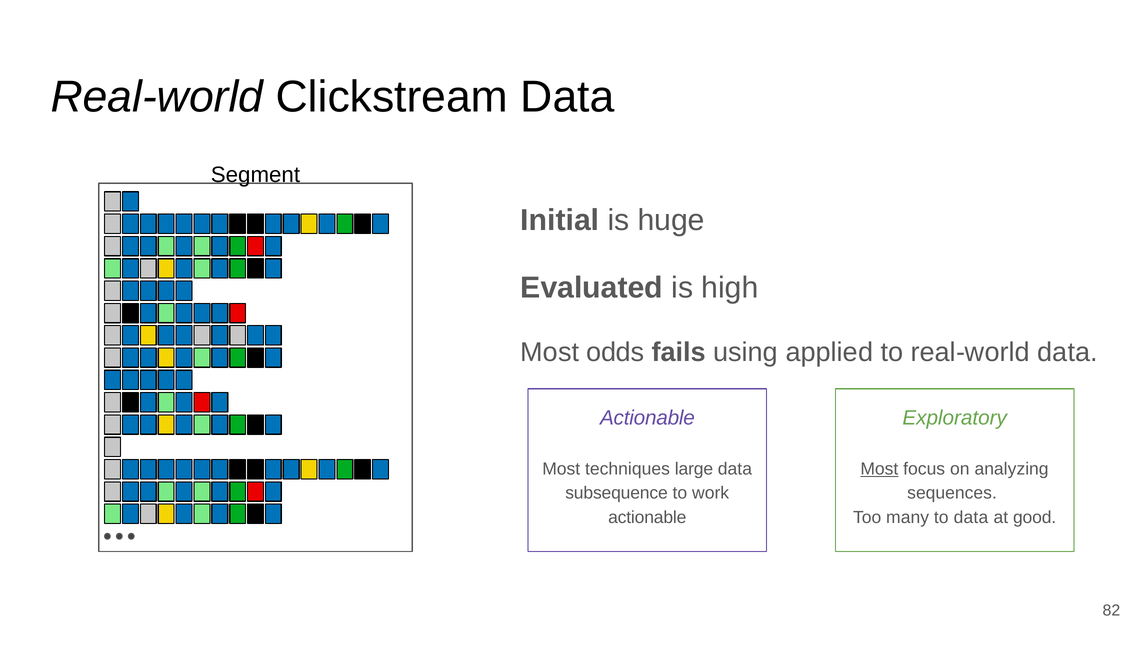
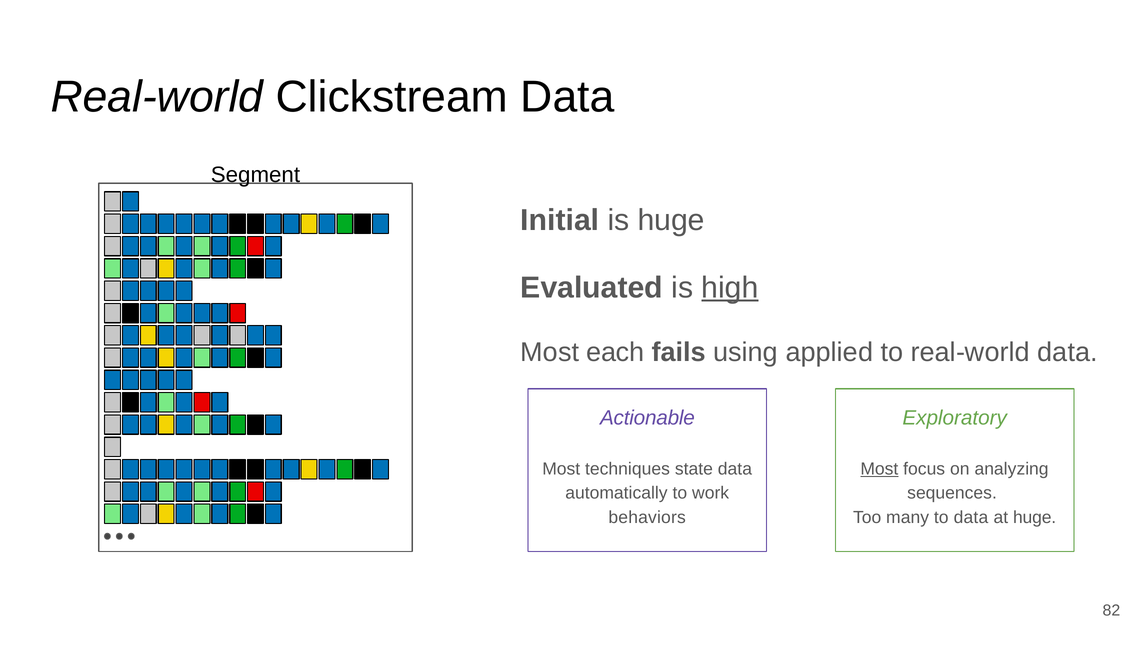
high underline: none -> present
odds: odds -> each
large: large -> state
subsequence: subsequence -> automatically
actionable at (647, 518): actionable -> behaviors
at good: good -> huge
